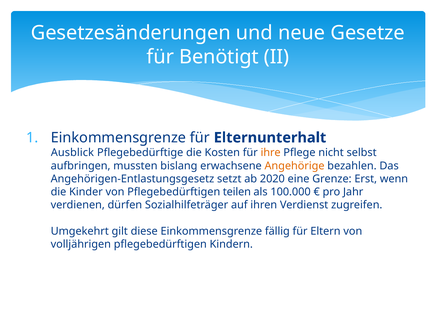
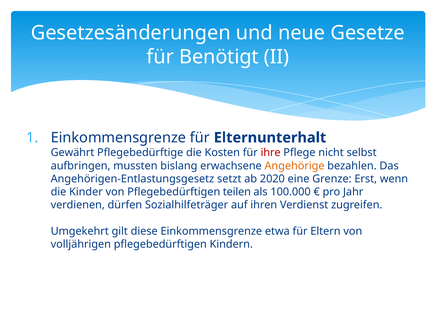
Ausblick: Ausblick -> Gewährt
ihre colour: orange -> red
fällig: fällig -> etwa
